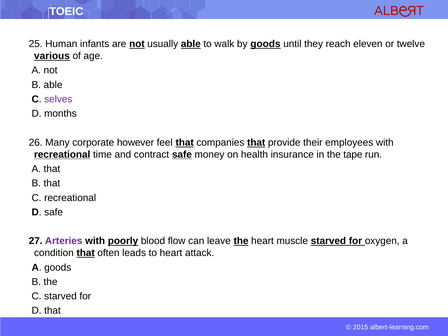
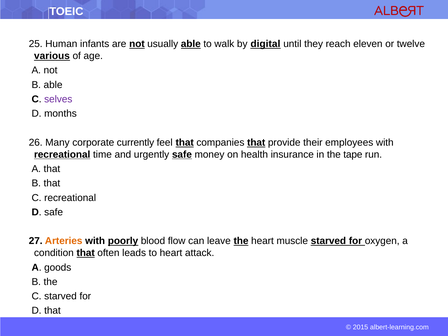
by goods: goods -> digital
however: however -> currently
contract: contract -> urgently
Arteries colour: purple -> orange
